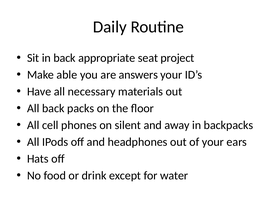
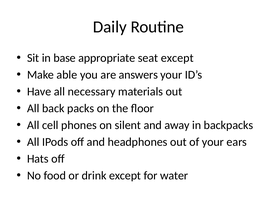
in back: back -> base
seat project: project -> except
